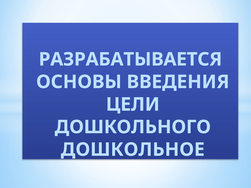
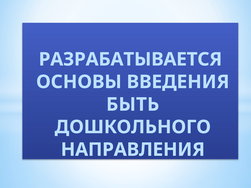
ЦЕЛИ: ЦЕЛИ -> БЫТЬ
ДОШКОЛЬНОЕ: ДОШКОЛЬНОЕ -> НАПРАВЛЕНИЯ
